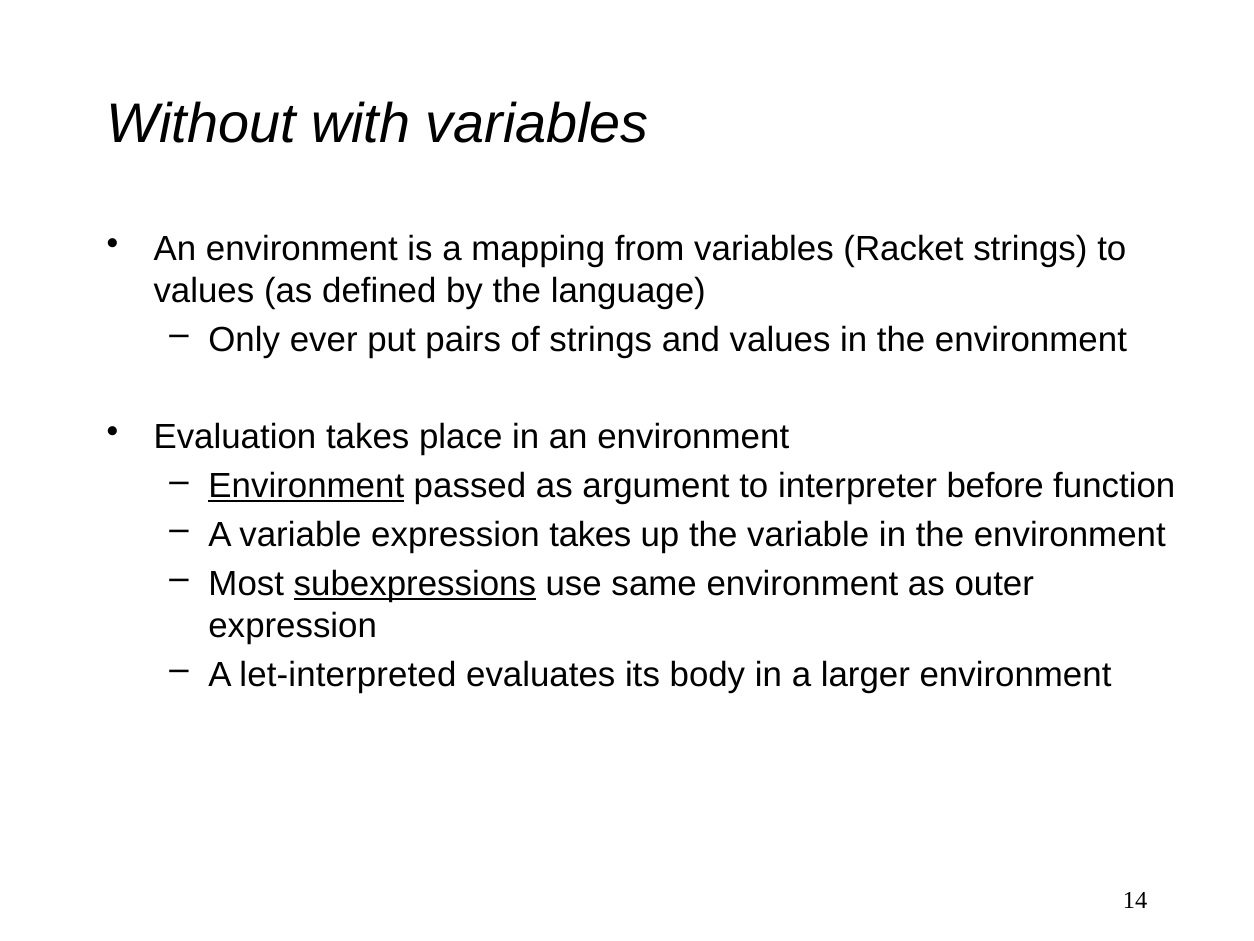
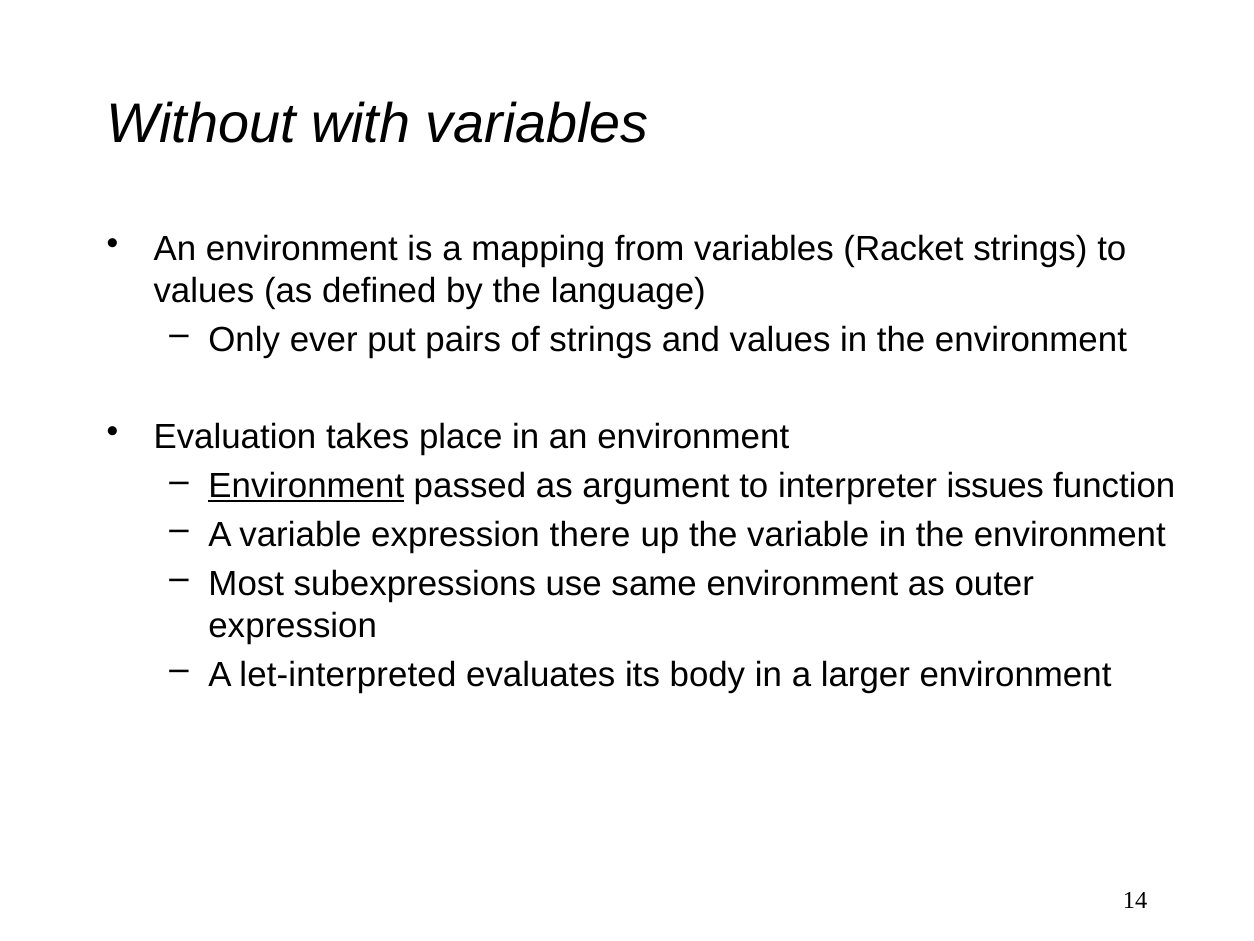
before: before -> issues
expression takes: takes -> there
subexpressions underline: present -> none
